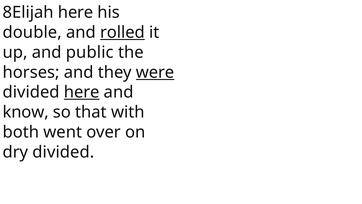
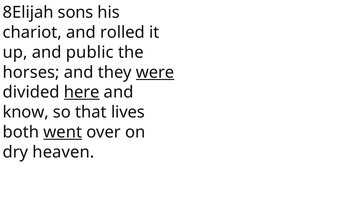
8Elijah here: here -> sons
double: double -> chariot
rolled underline: present -> none
with: with -> lives
went underline: none -> present
dry divided: divided -> heaven
